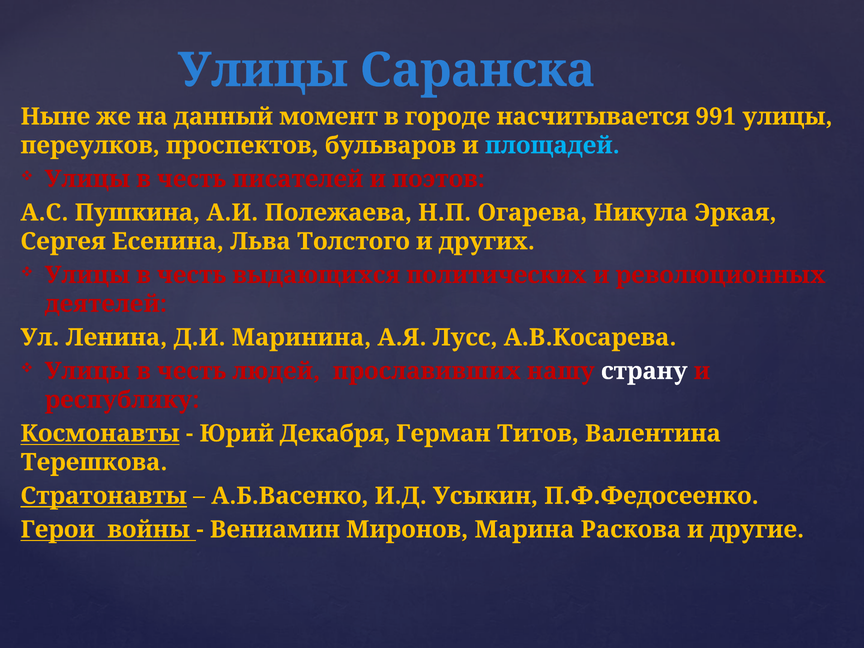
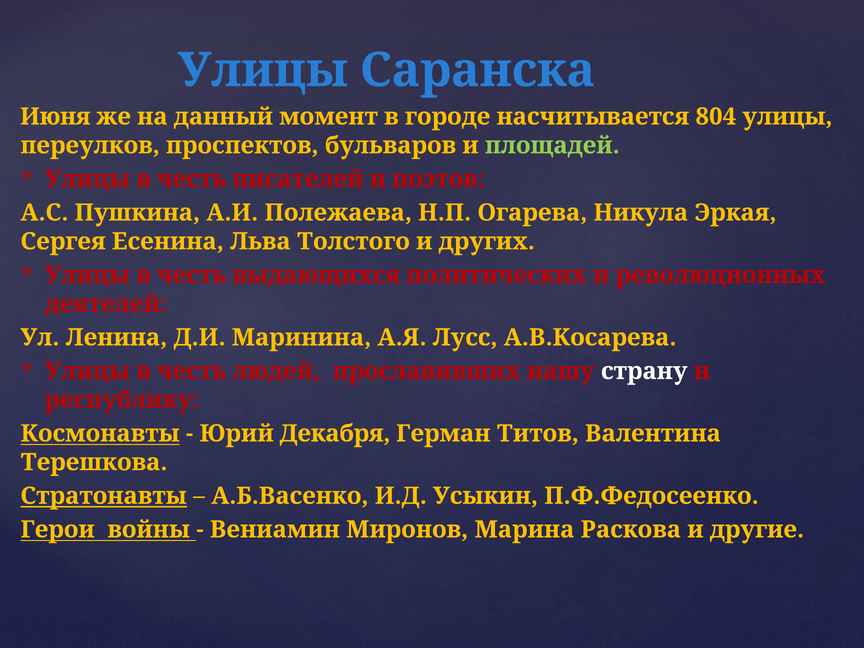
Ныне: Ныне -> Июня
991: 991 -> 804
площадей colour: light blue -> light green
